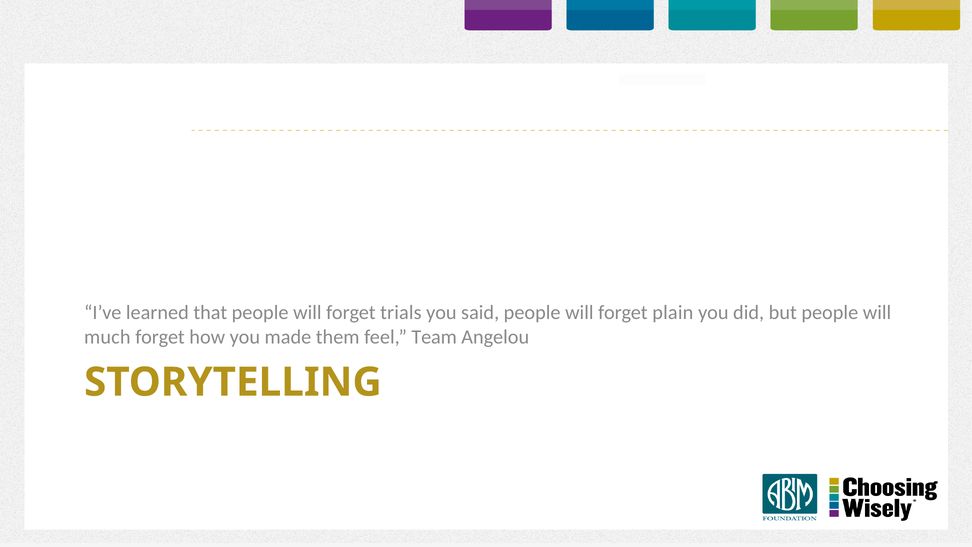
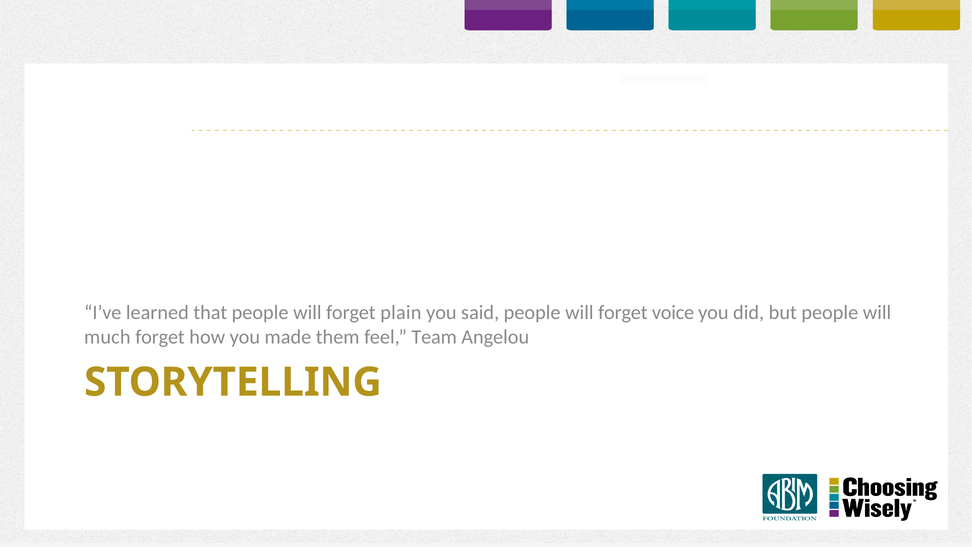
trials: trials -> plain
plain: plain -> voice
